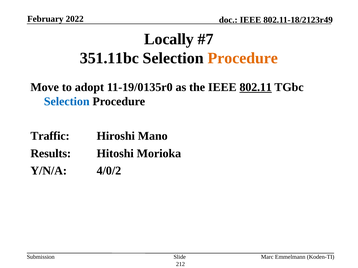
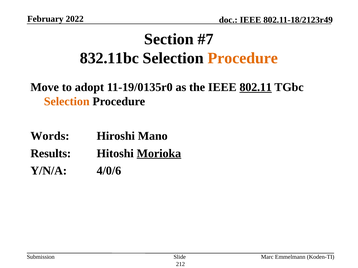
Locally: Locally -> Section
351.11bc: 351.11bc -> 832.11bc
Selection at (67, 102) colour: blue -> orange
Traffic: Traffic -> Words
Morioka underline: none -> present
4/0/2: 4/0/2 -> 4/0/6
